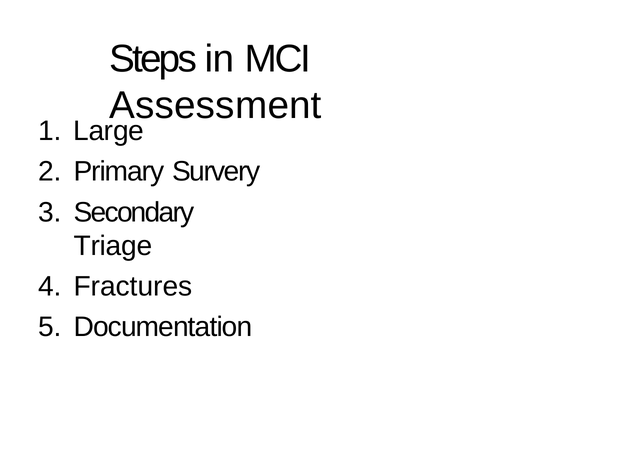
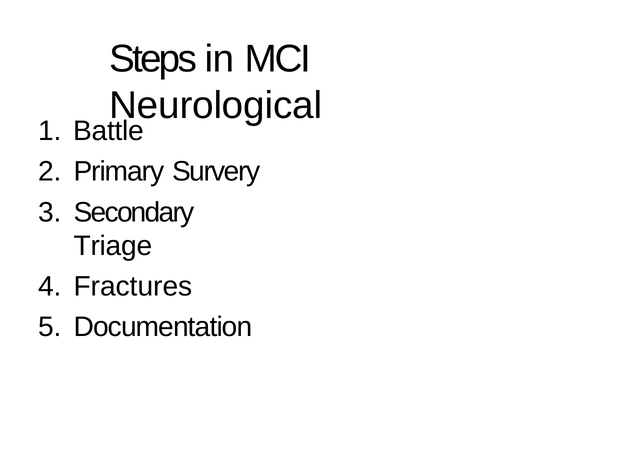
Assessment: Assessment -> Neurological
Large: Large -> Battle
